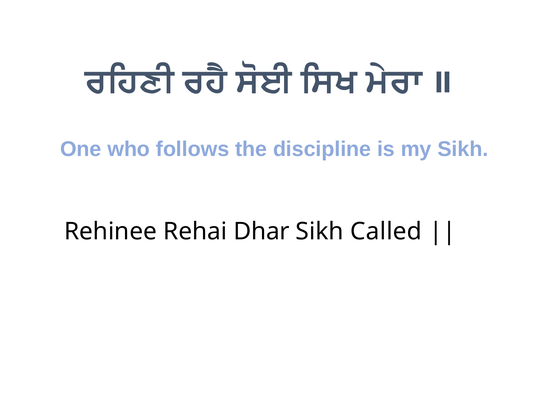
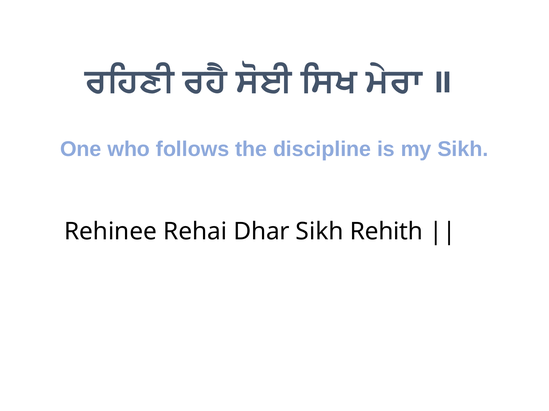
Called: Called -> Rehith
